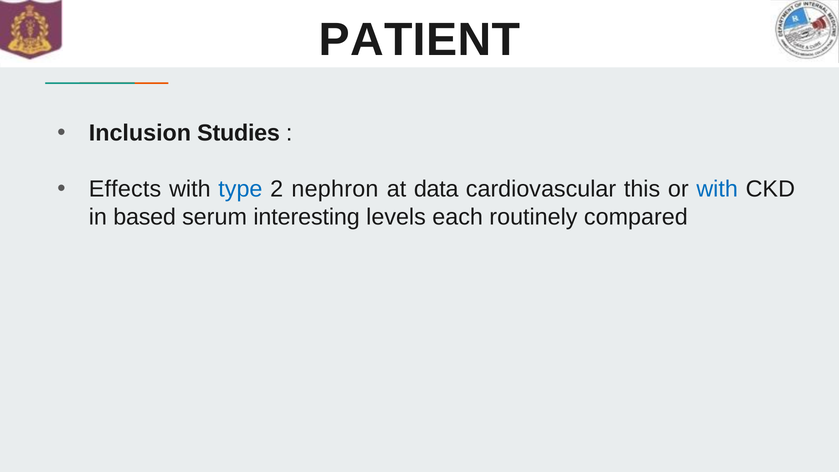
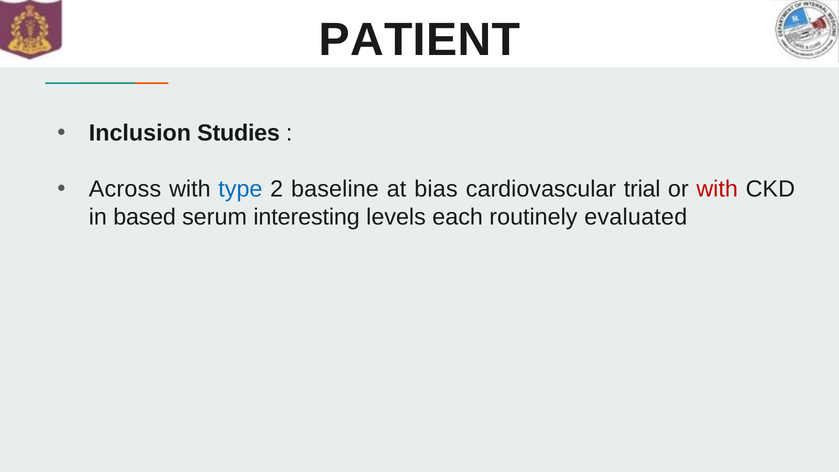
Effects: Effects -> Across
nephron: nephron -> baseline
data: data -> bias
this: this -> trial
with at (717, 189) colour: blue -> red
compared: compared -> evaluated
